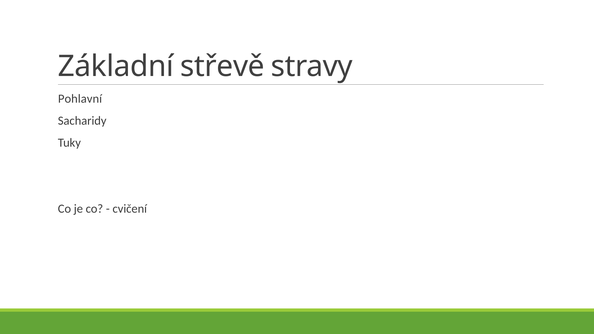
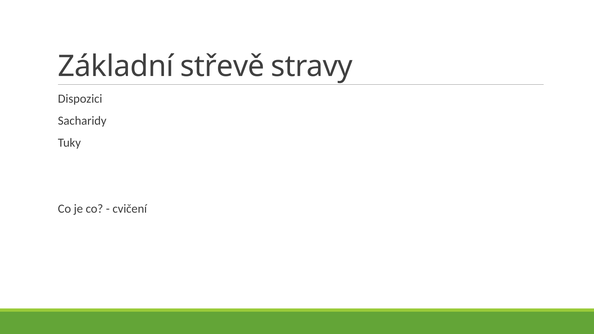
Pohlavní: Pohlavní -> Dispozici
